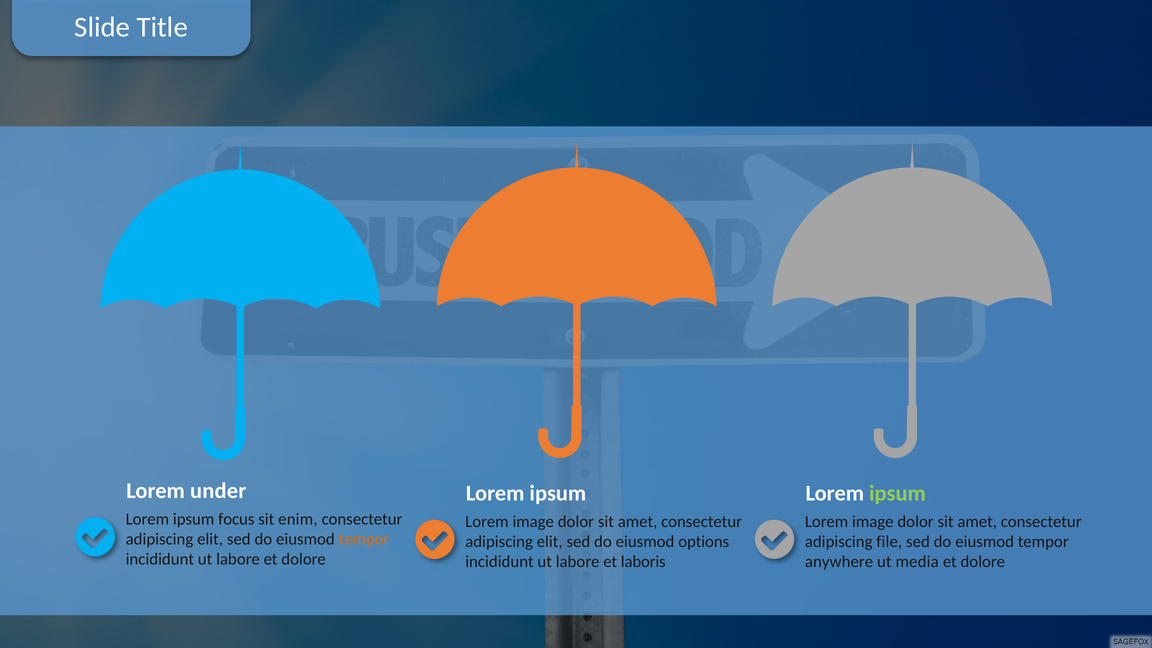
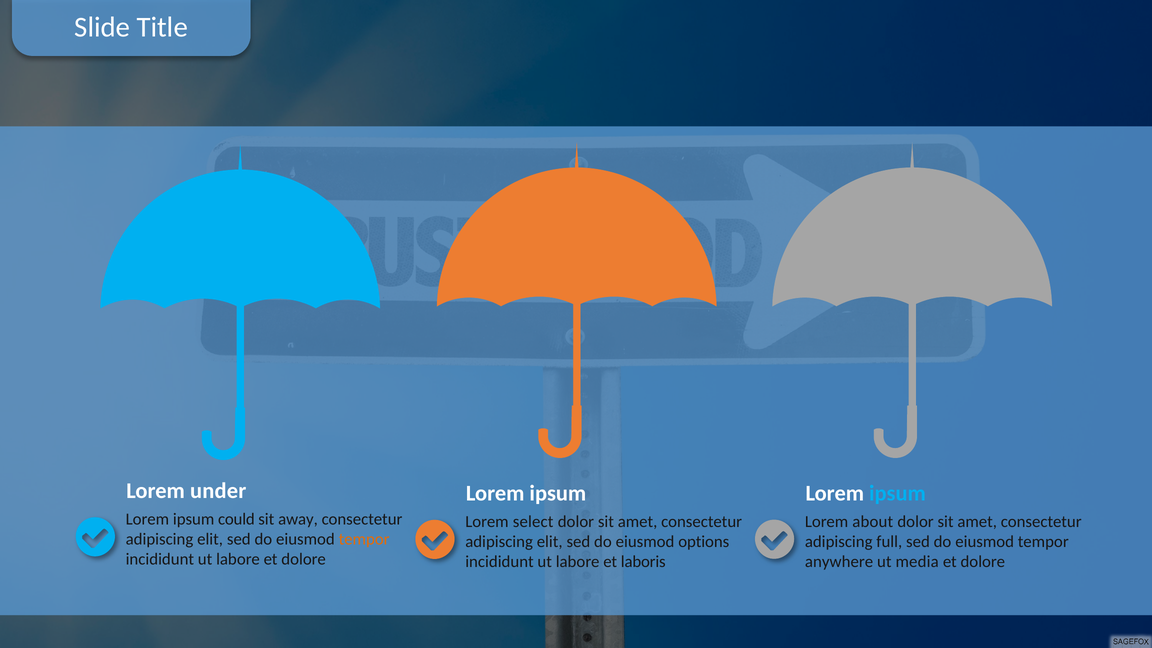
ipsum at (897, 493) colour: light green -> light blue
focus: focus -> could
enim: enim -> away
image at (873, 521): image -> about
image at (533, 522): image -> select
file: file -> full
